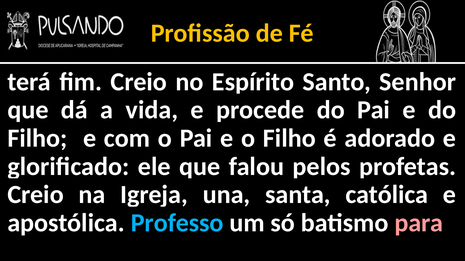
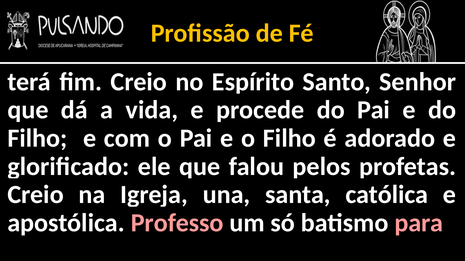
Professo colour: light blue -> pink
